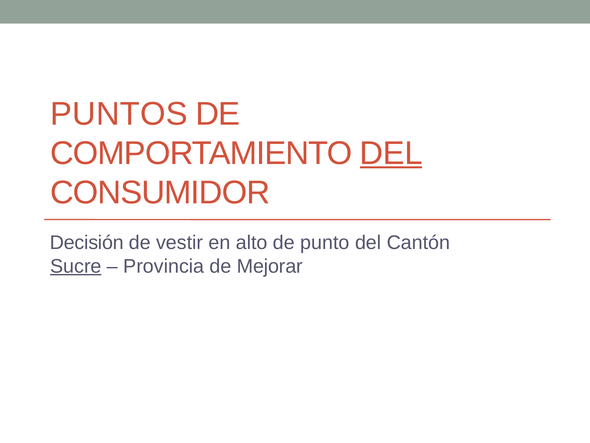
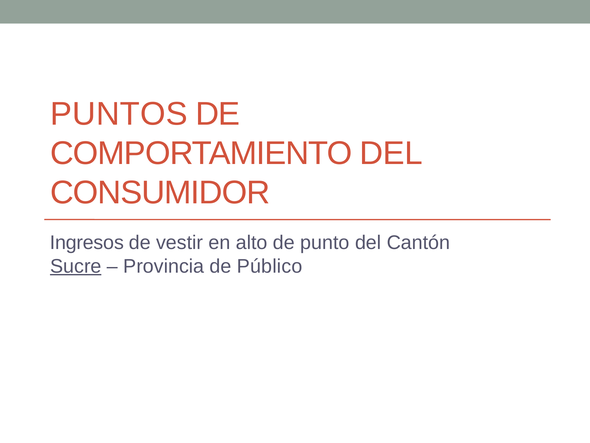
DEL at (391, 153) underline: present -> none
Decisión: Decisión -> Ingresos
Mejorar: Mejorar -> Público
